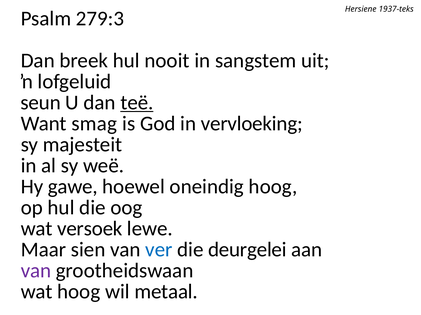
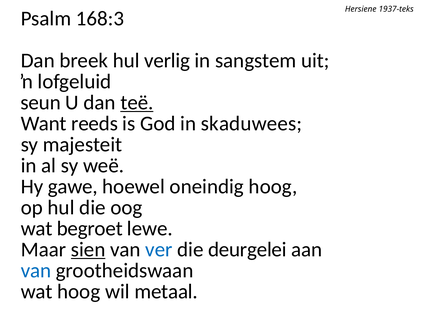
279:3: 279:3 -> 168:3
nooit: nooit -> verlig
smag: smag -> reeds
vervloeking: vervloeking -> skaduwees
versoek: versoek -> begroet
sien underline: none -> present
van at (36, 271) colour: purple -> blue
